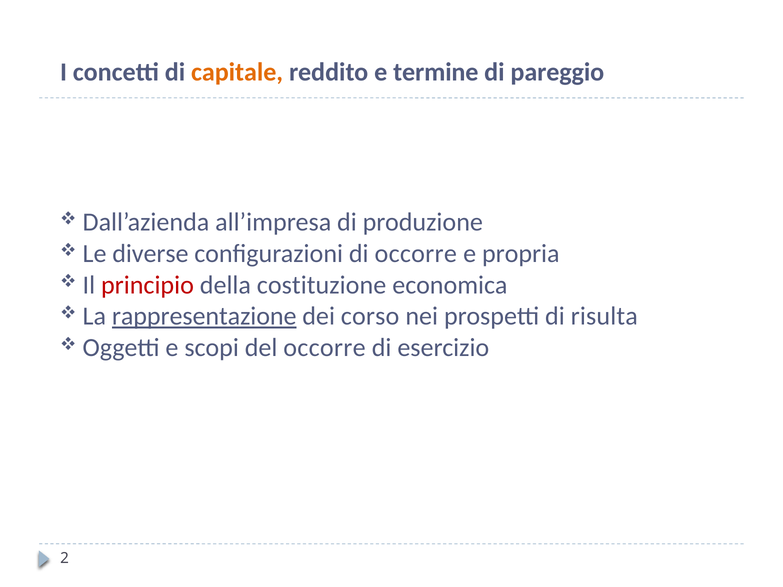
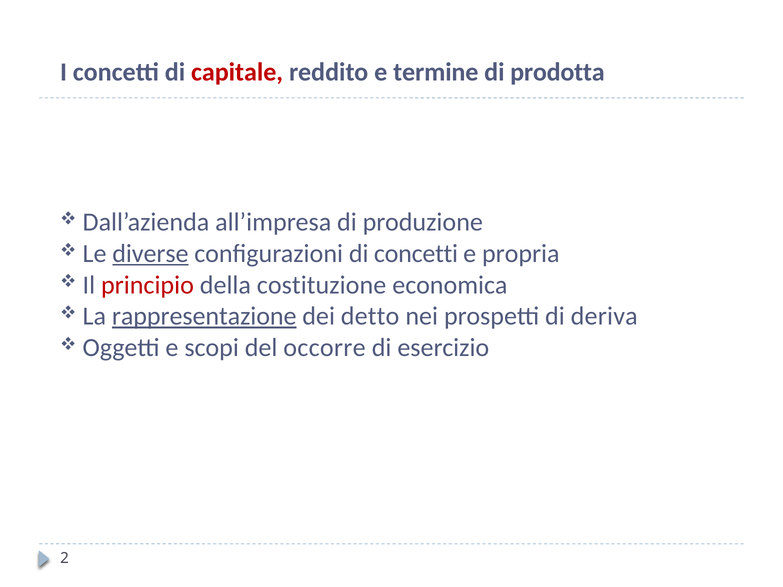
capitale colour: orange -> red
pareggio: pareggio -> prodotta
diverse underline: none -> present
di occorre: occorre -> concetti
corso: corso -> detto
risulta: risulta -> deriva
